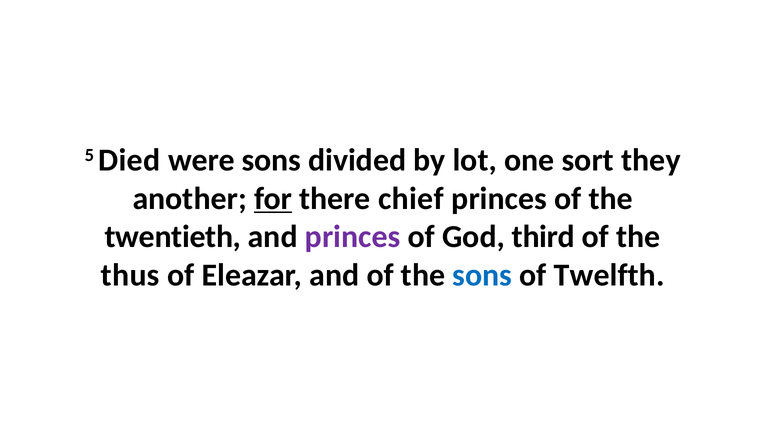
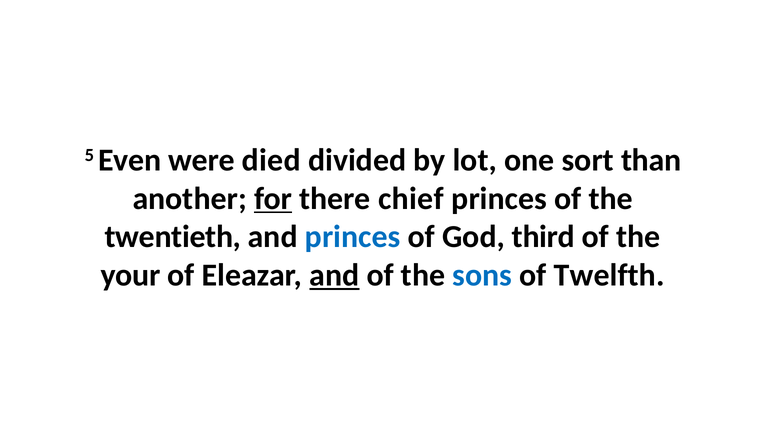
Died: Died -> Even
were sons: sons -> died
they: they -> than
princes at (353, 237) colour: purple -> blue
thus: thus -> your
and at (334, 275) underline: none -> present
